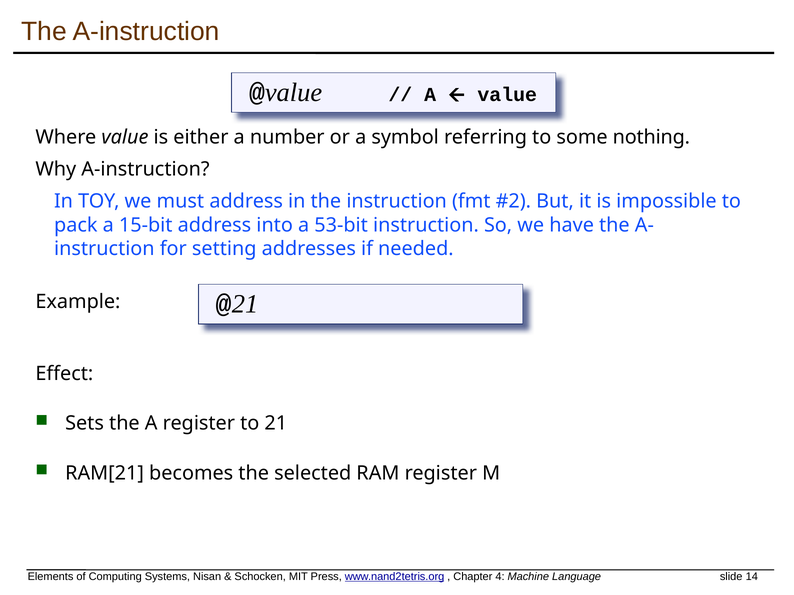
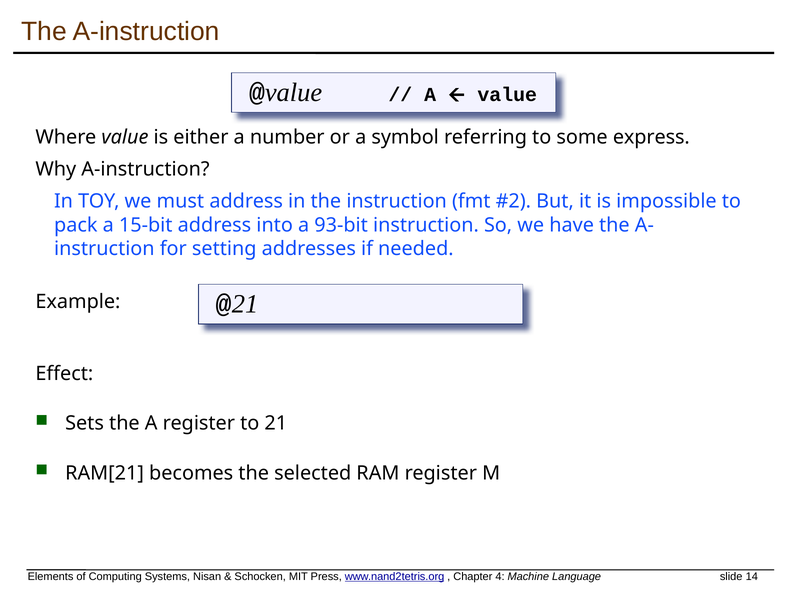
nothing: nothing -> express
53-bit: 53-bit -> 93-bit
